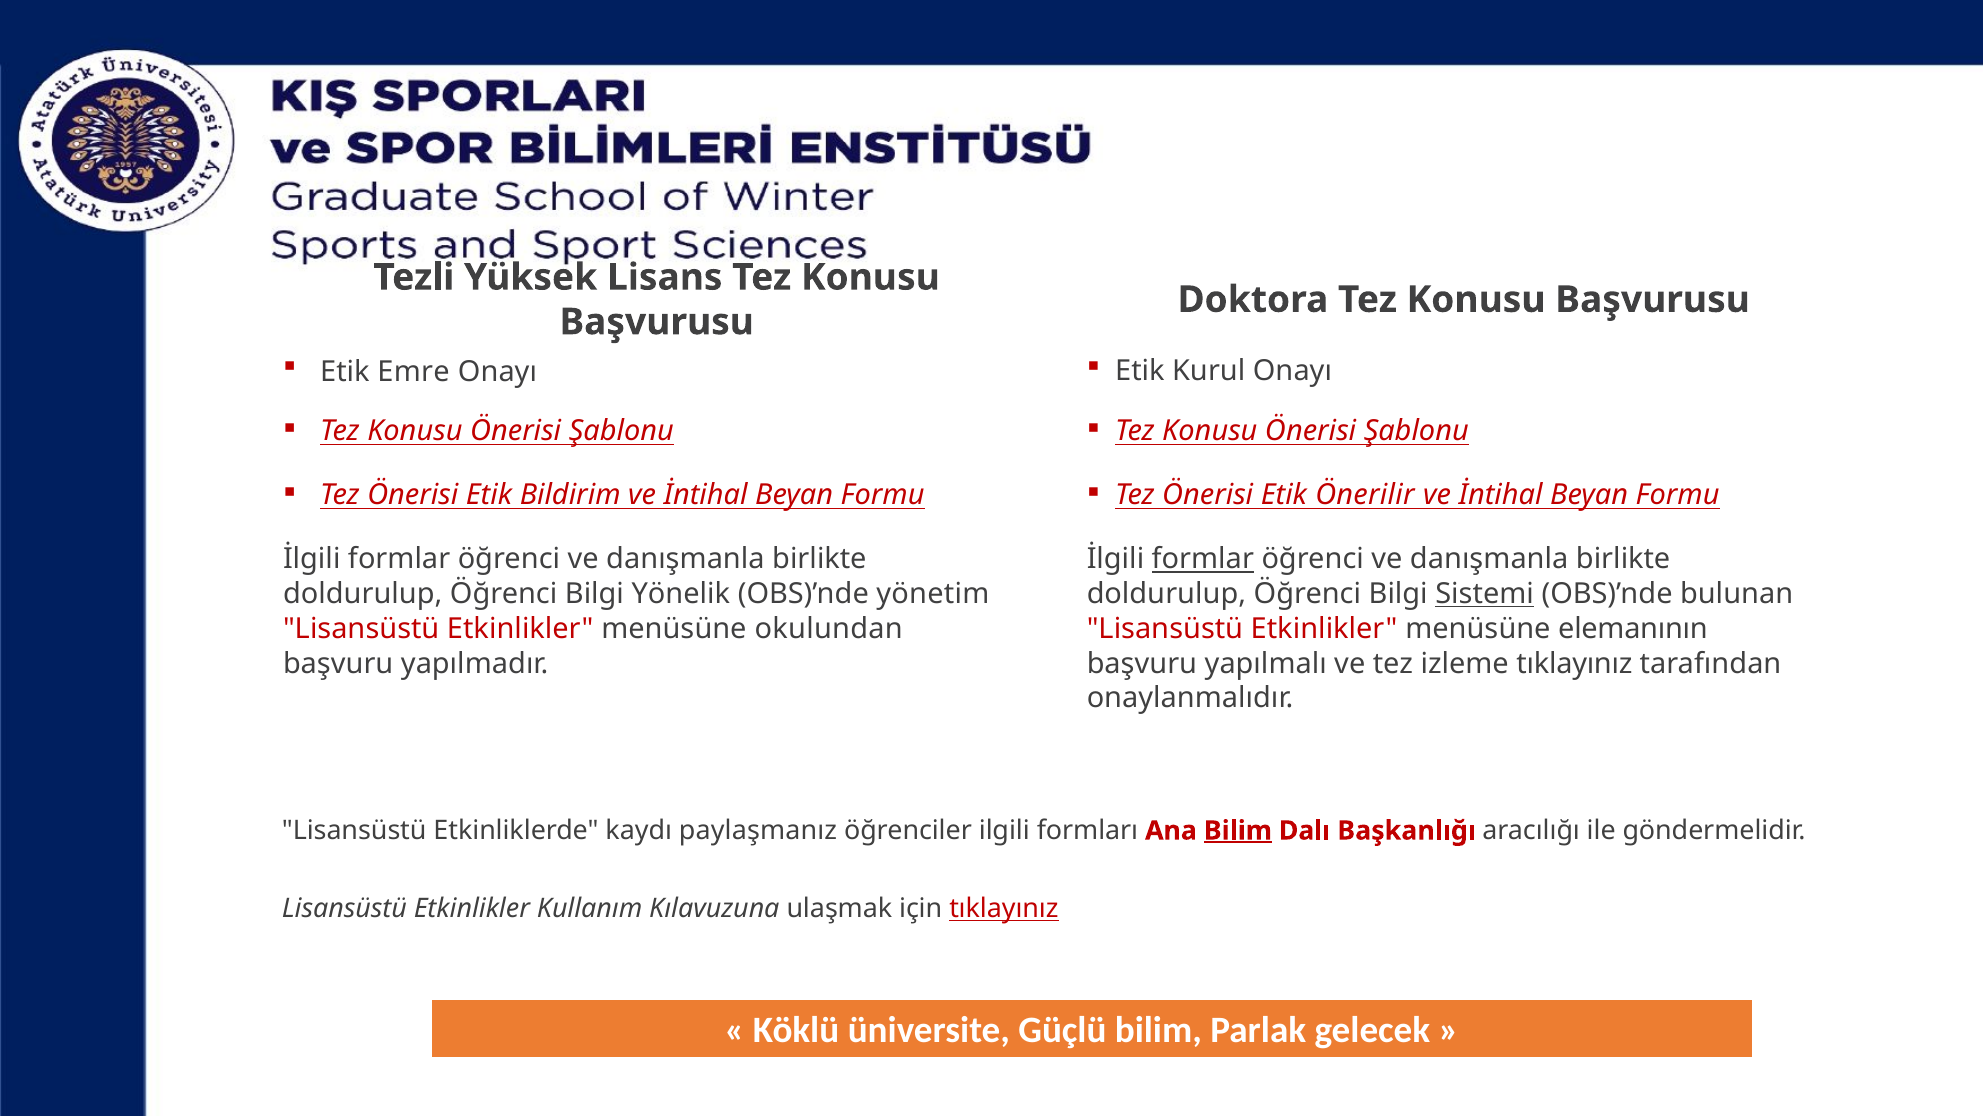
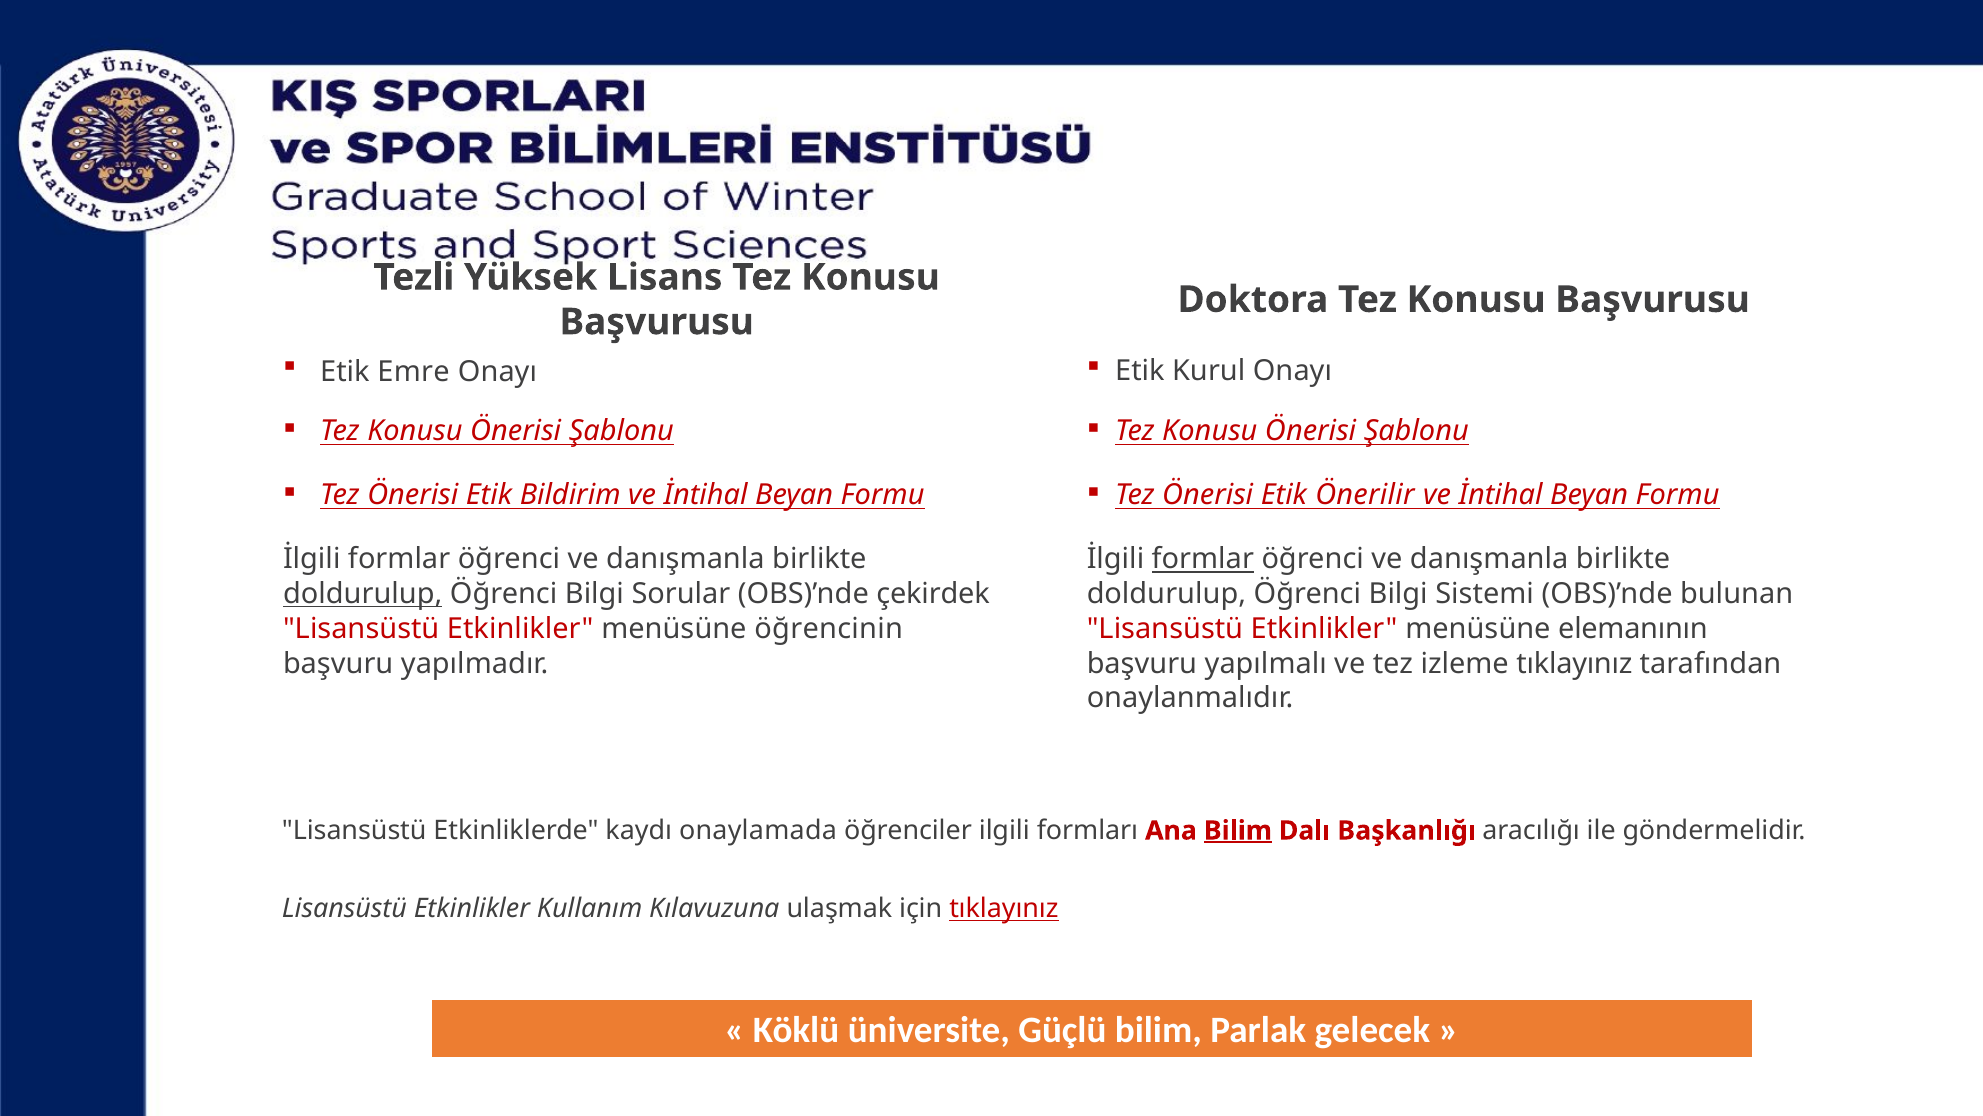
doldurulup at (363, 594) underline: none -> present
Yönelik: Yönelik -> Sorular
yönetim: yönetim -> çekirdek
Sistemi underline: present -> none
okulundan: okulundan -> öğrencinin
paylaşmanız: paylaşmanız -> onaylamada
